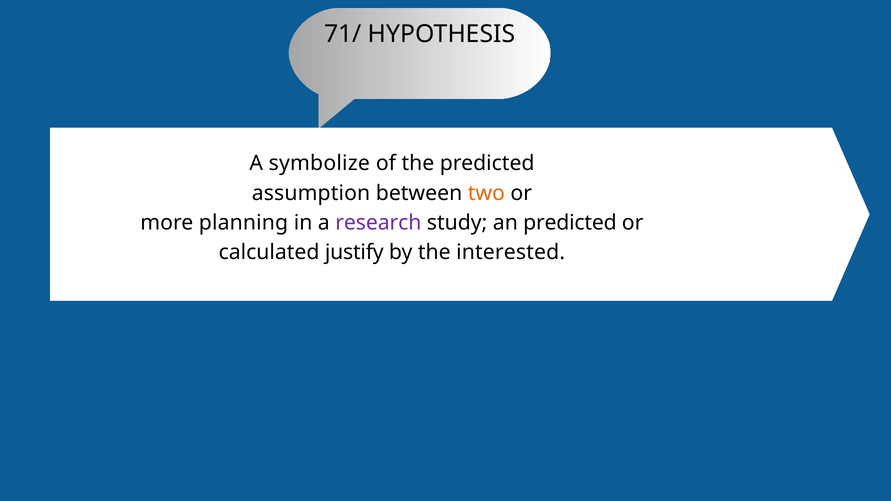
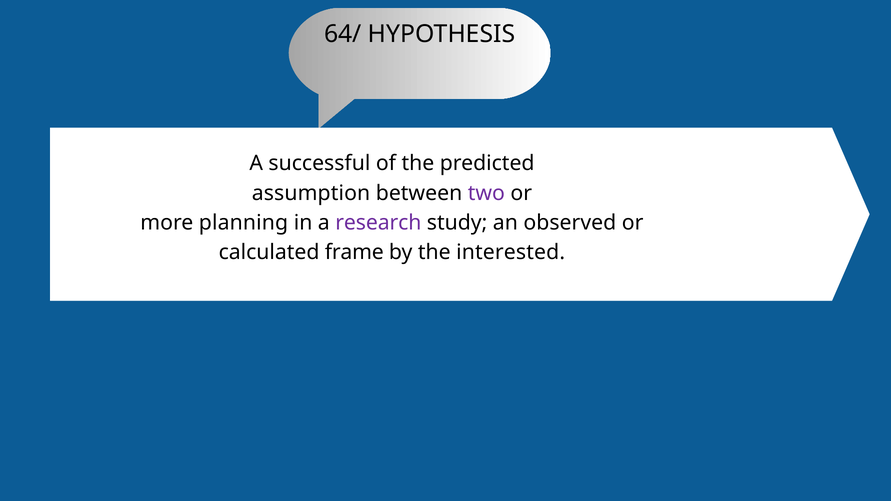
71/: 71/ -> 64/
symbolize: symbolize -> successful
two colour: orange -> purple
an predicted: predicted -> observed
justify: justify -> frame
